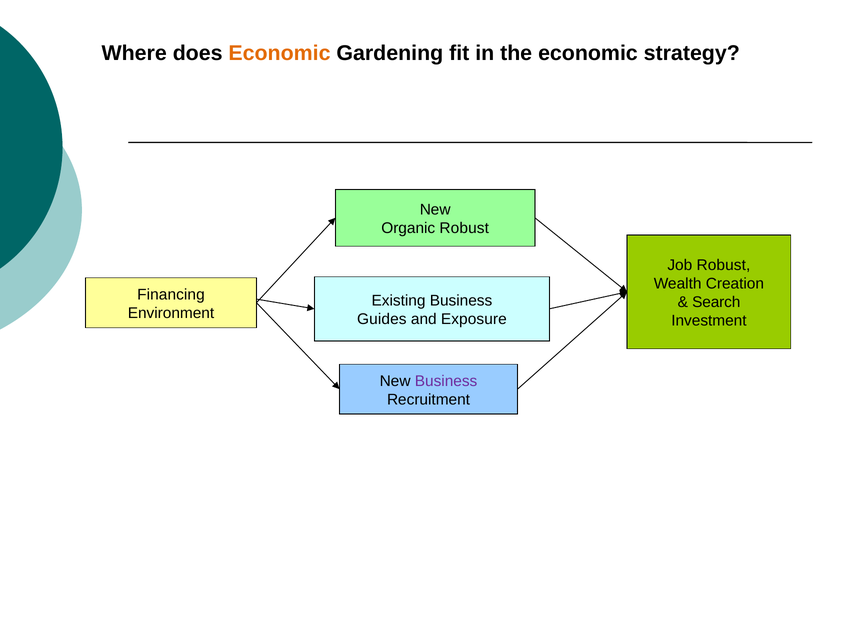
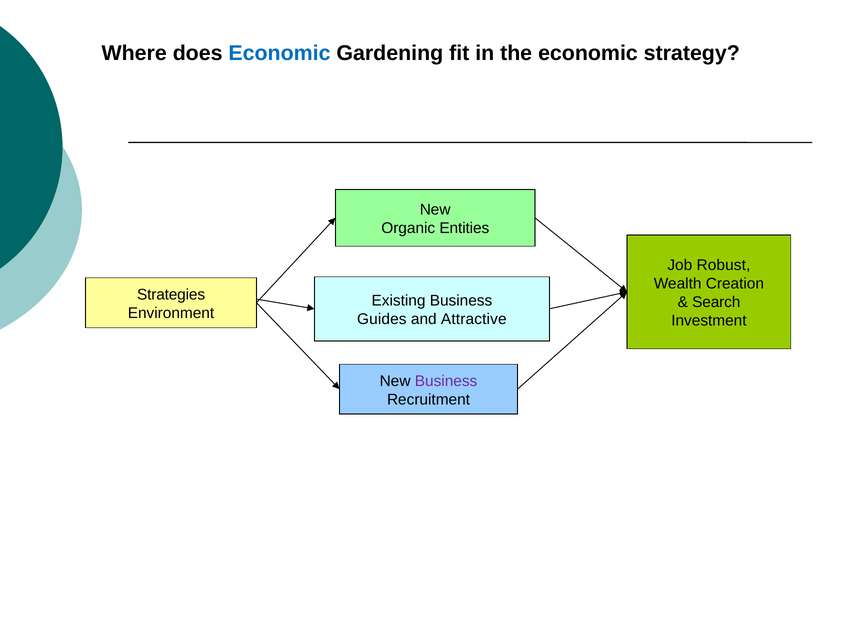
Economic at (279, 53) colour: orange -> blue
Organic Robust: Robust -> Entities
Financing: Financing -> Strategies
Exposure: Exposure -> Attractive
